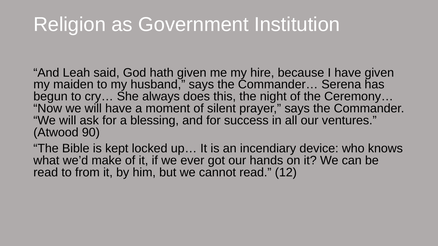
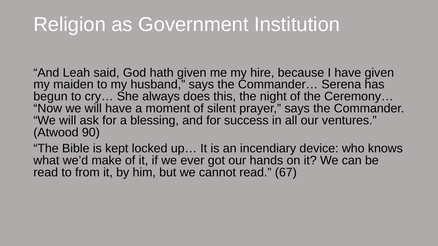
12: 12 -> 67
